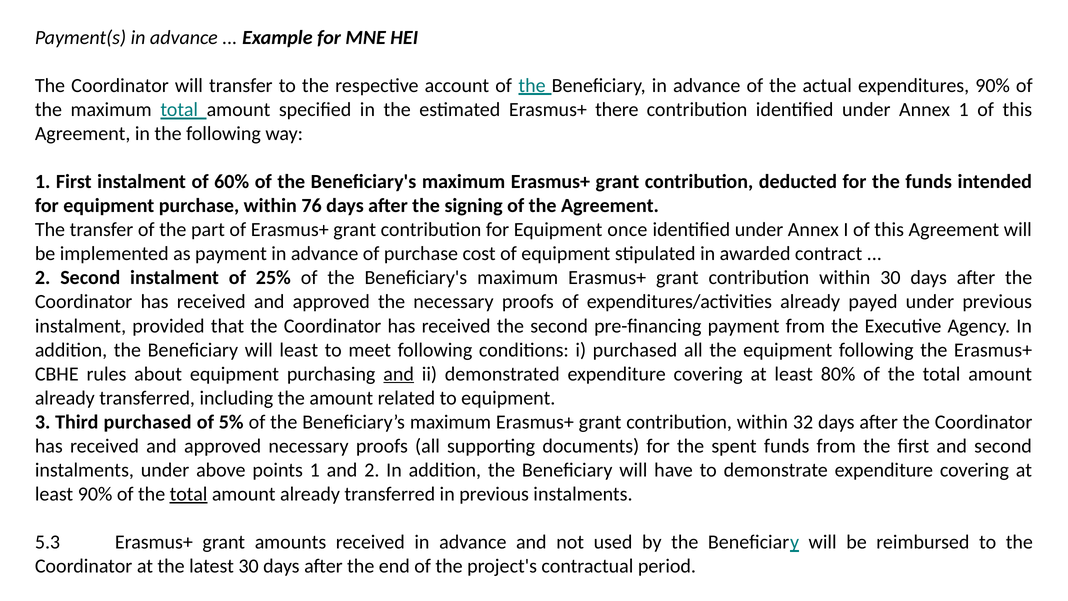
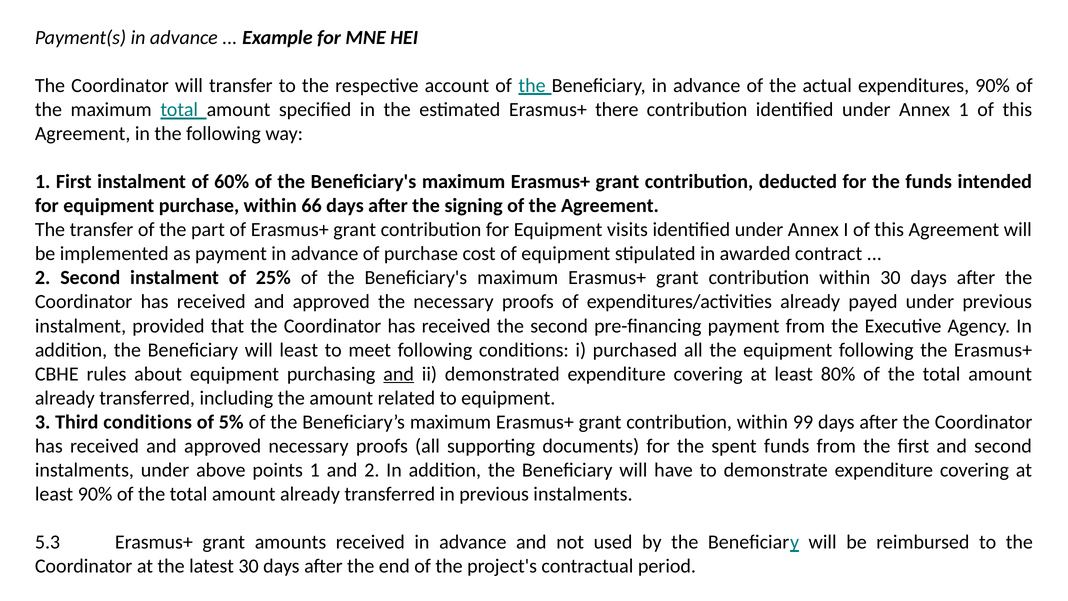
76: 76 -> 66
once: once -> visits
Third purchased: purchased -> conditions
32: 32 -> 99
total at (189, 494) underline: present -> none
